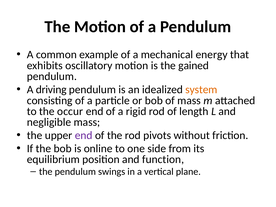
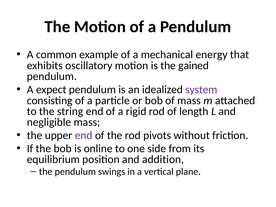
driving: driving -> expect
system colour: orange -> purple
occur: occur -> string
function: function -> addition
